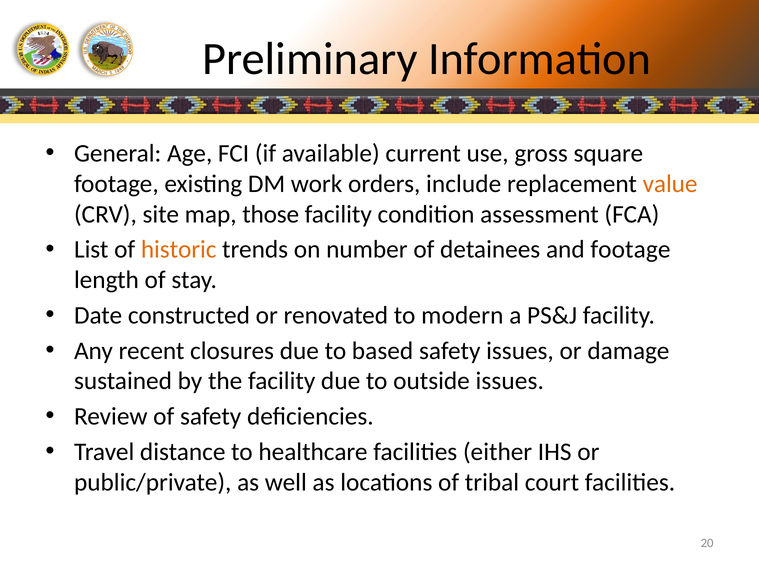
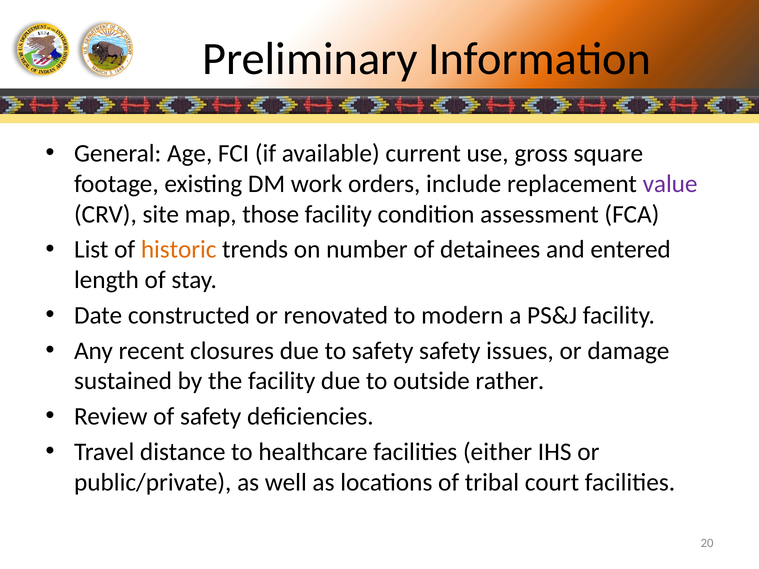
value colour: orange -> purple
and footage: footage -> entered
to based: based -> safety
outside issues: issues -> rather
